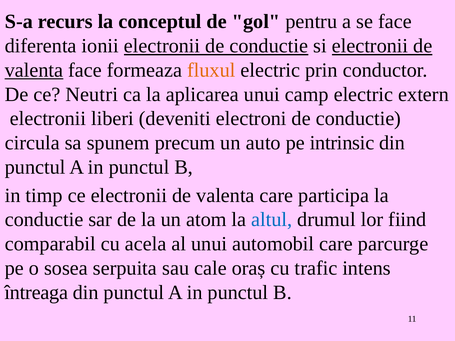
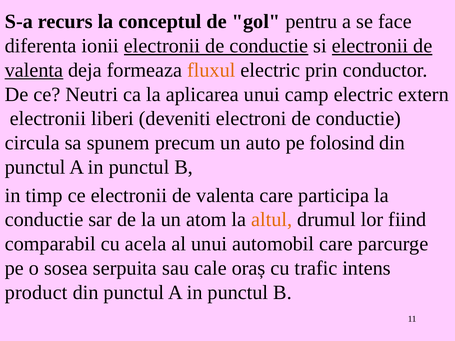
valenta face: face -> deja
intrinsic: intrinsic -> folosind
altul colour: blue -> orange
întreaga: întreaga -> product
